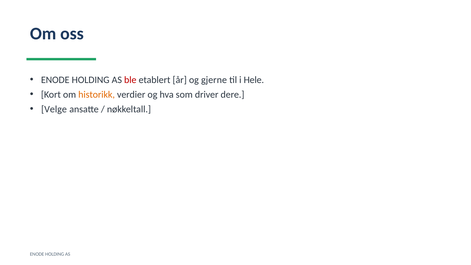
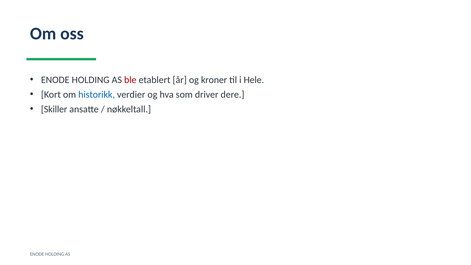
gjerne: gjerne -> kroner
historikk colour: orange -> blue
Velge: Velge -> Skiller
